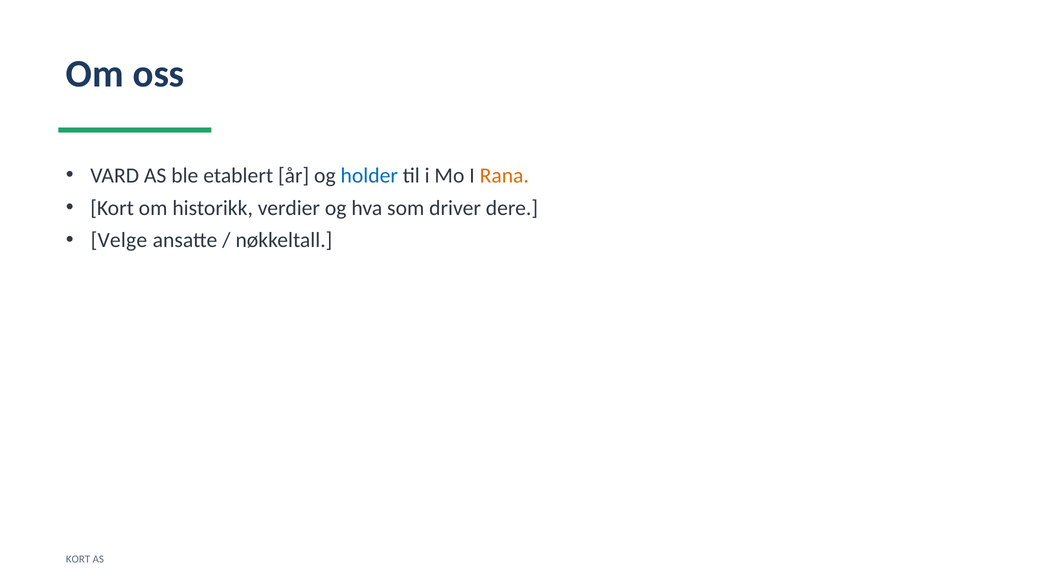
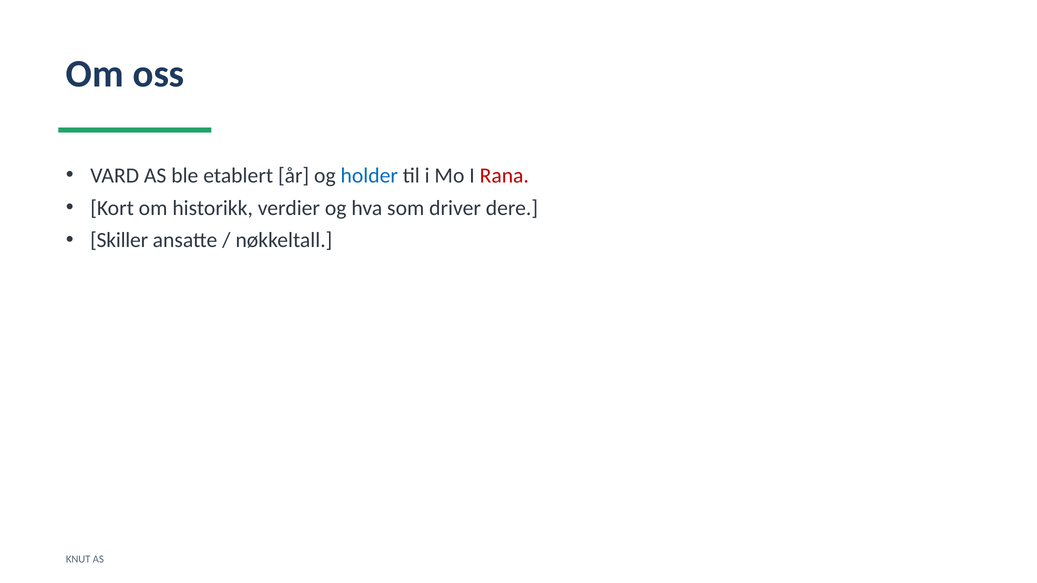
Rana colour: orange -> red
Velge: Velge -> Skiller
KORT at (78, 560): KORT -> KNUT
